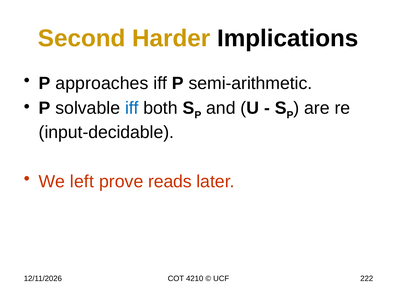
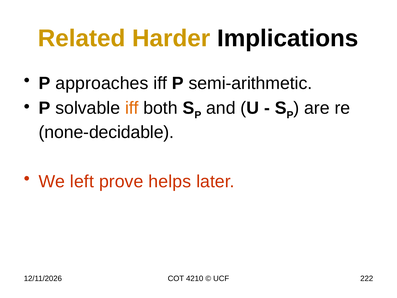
Second: Second -> Related
iff at (132, 108) colour: blue -> orange
input-decidable: input-decidable -> none-decidable
reads: reads -> helps
